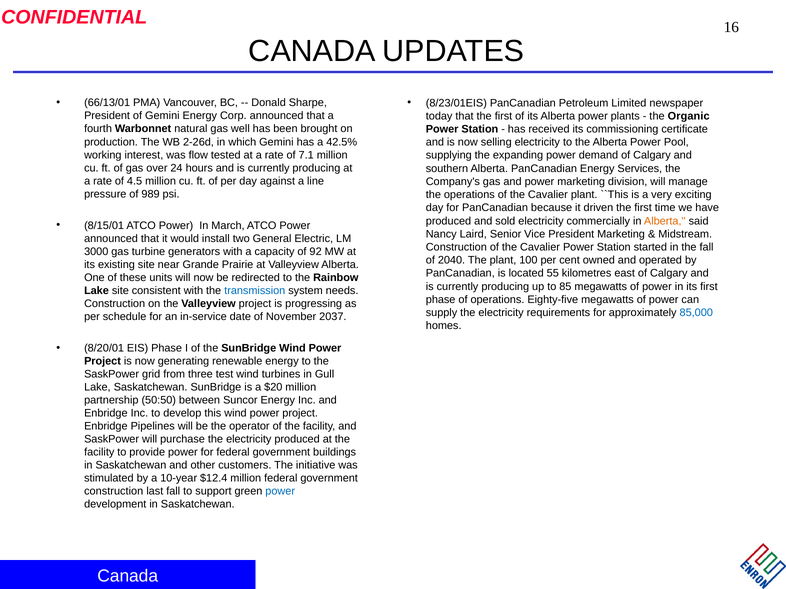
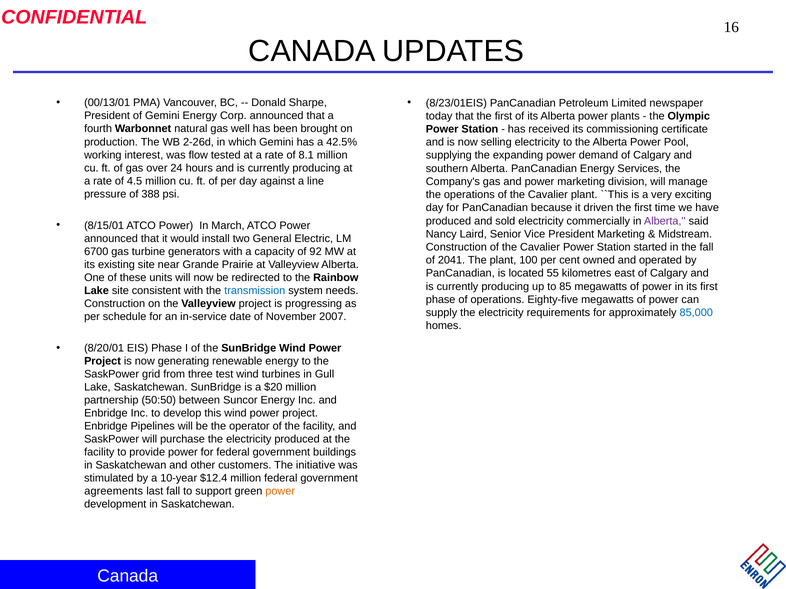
66/13/01: 66/13/01 -> 00/13/01
Organic: Organic -> Olympic
7.1: 7.1 -> 8.1
989: 989 -> 388
Alberta at (665, 221) colour: orange -> purple
3000: 3000 -> 6700
2040: 2040 -> 2041
2037: 2037 -> 2007
construction at (114, 492): construction -> agreements
power at (280, 492) colour: blue -> orange
